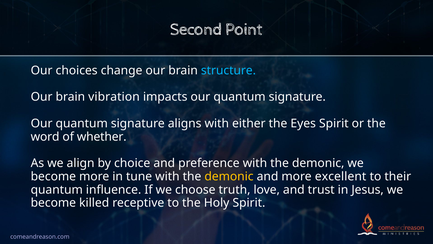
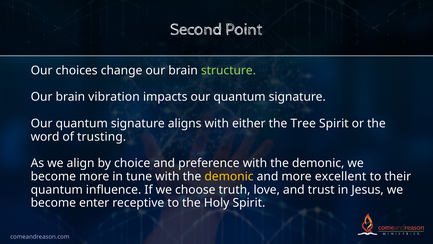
structure colour: light blue -> light green
Eyes: Eyes -> Tree
whether: whether -> trusting
killed: killed -> enter
